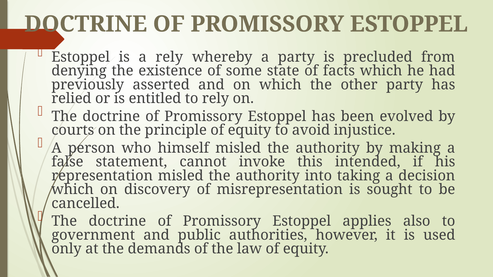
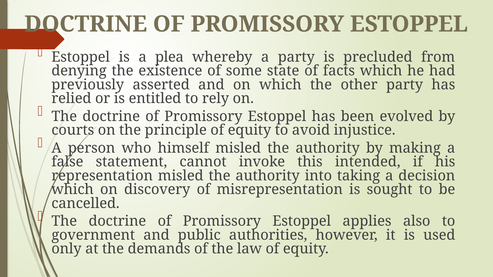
a rely: rely -> plea
